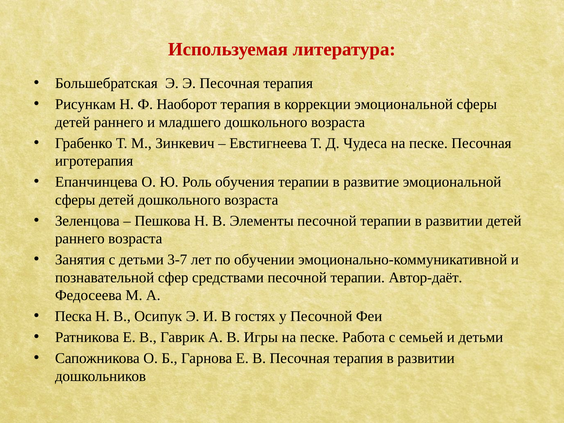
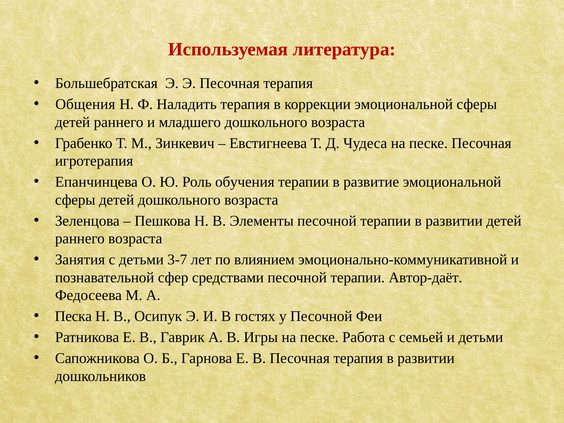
Рисункам: Рисункам -> Общения
Наоборот: Наоборот -> Наладить
обучении: обучении -> влиянием
